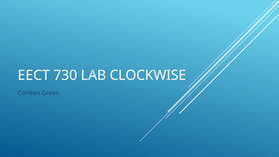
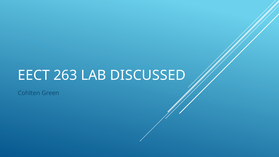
730: 730 -> 263
CLOCKWISE: CLOCKWISE -> DISCUSSED
